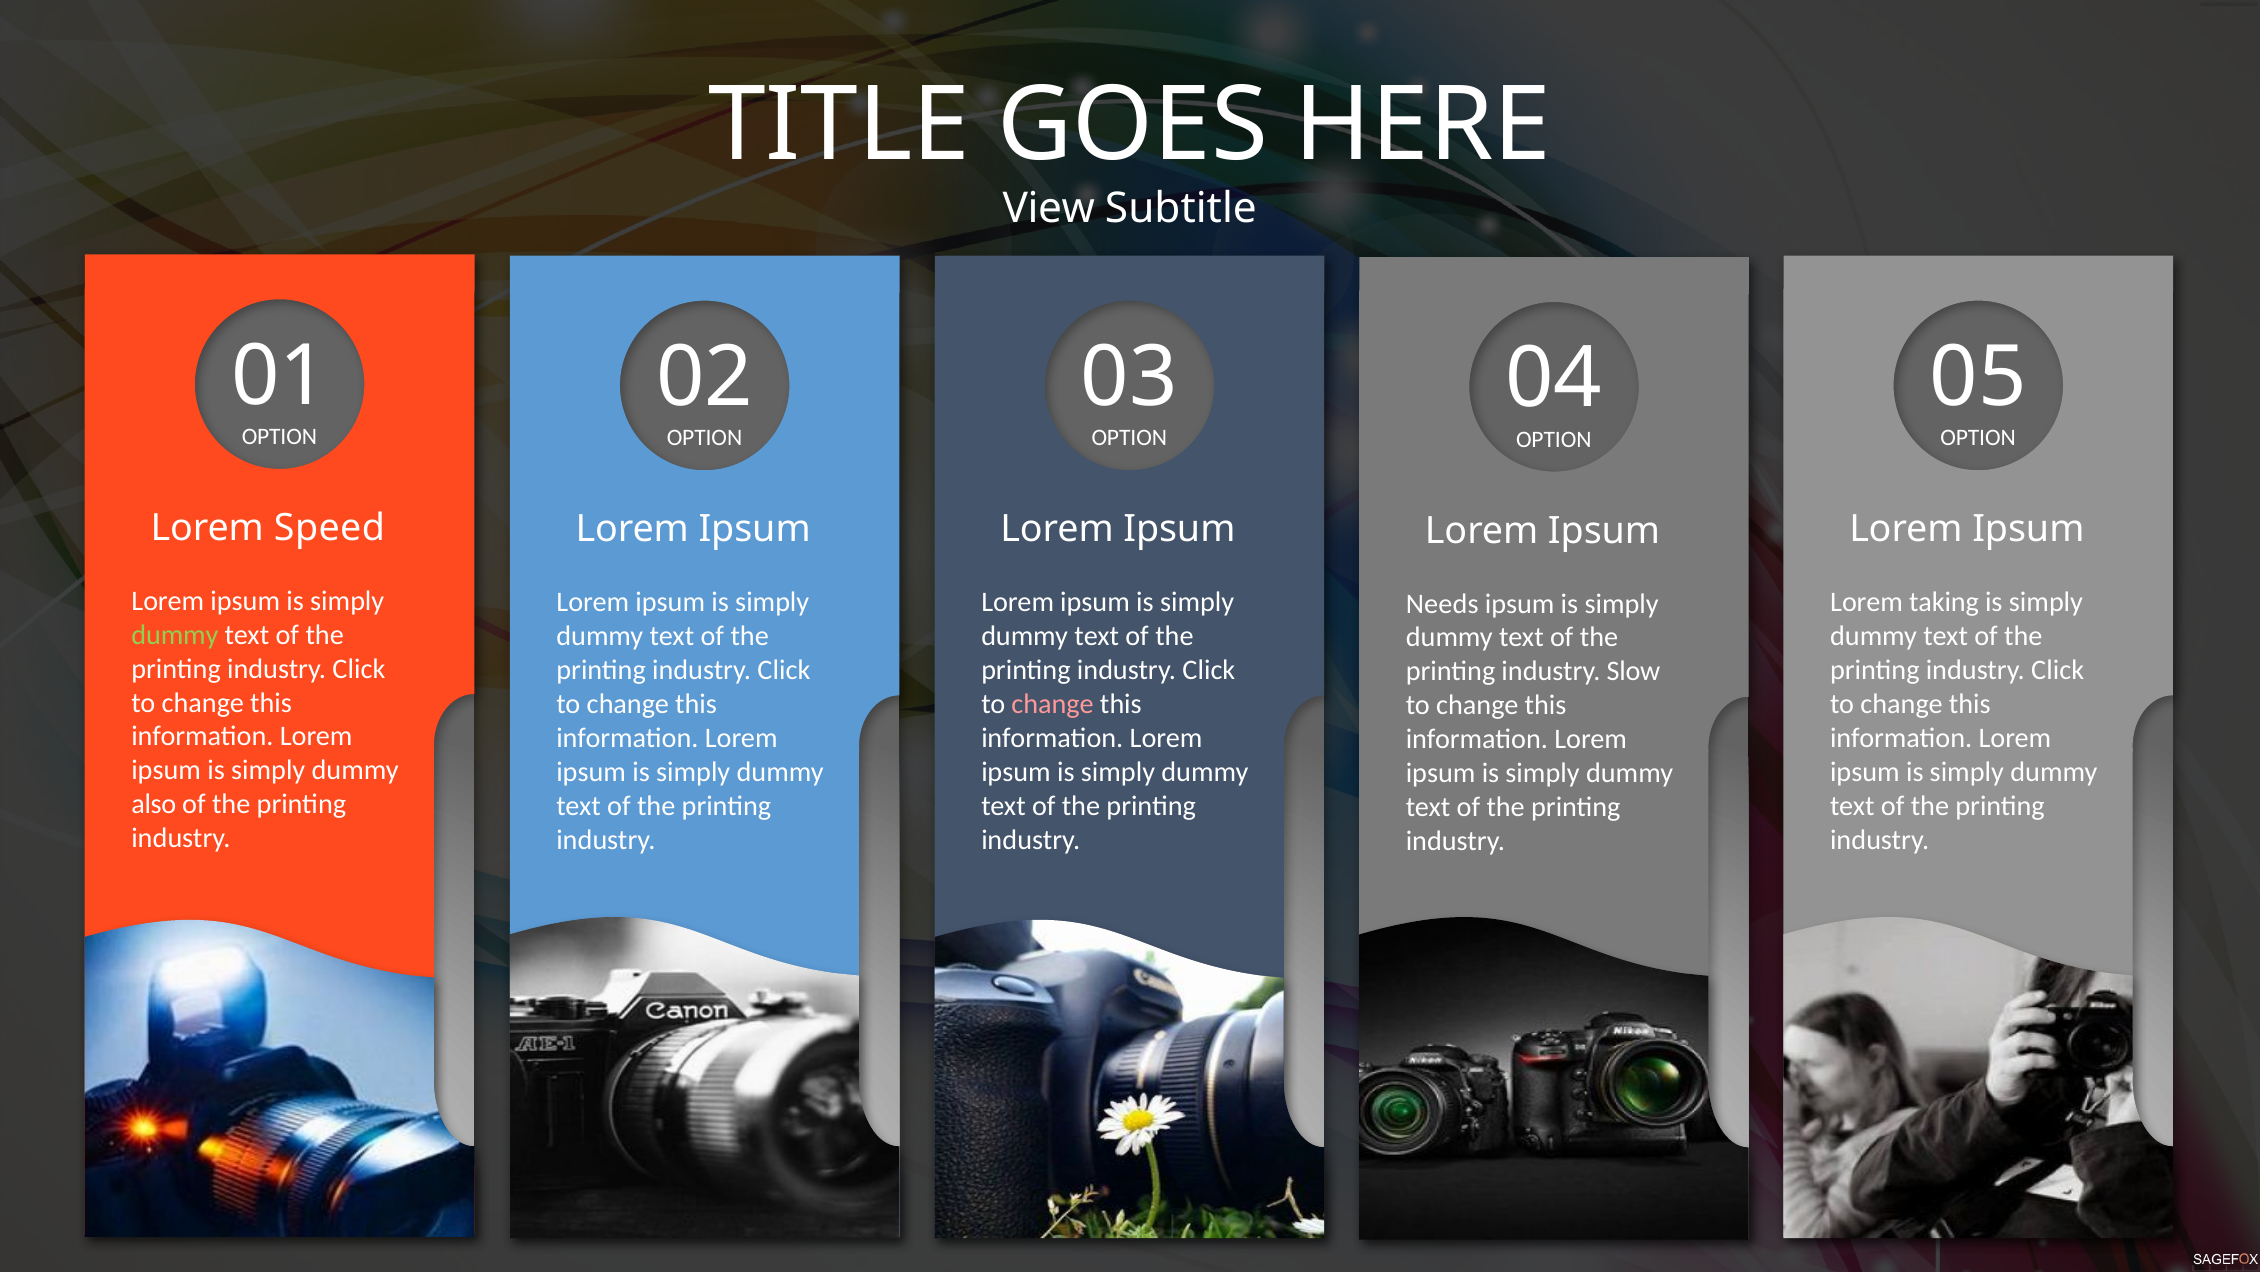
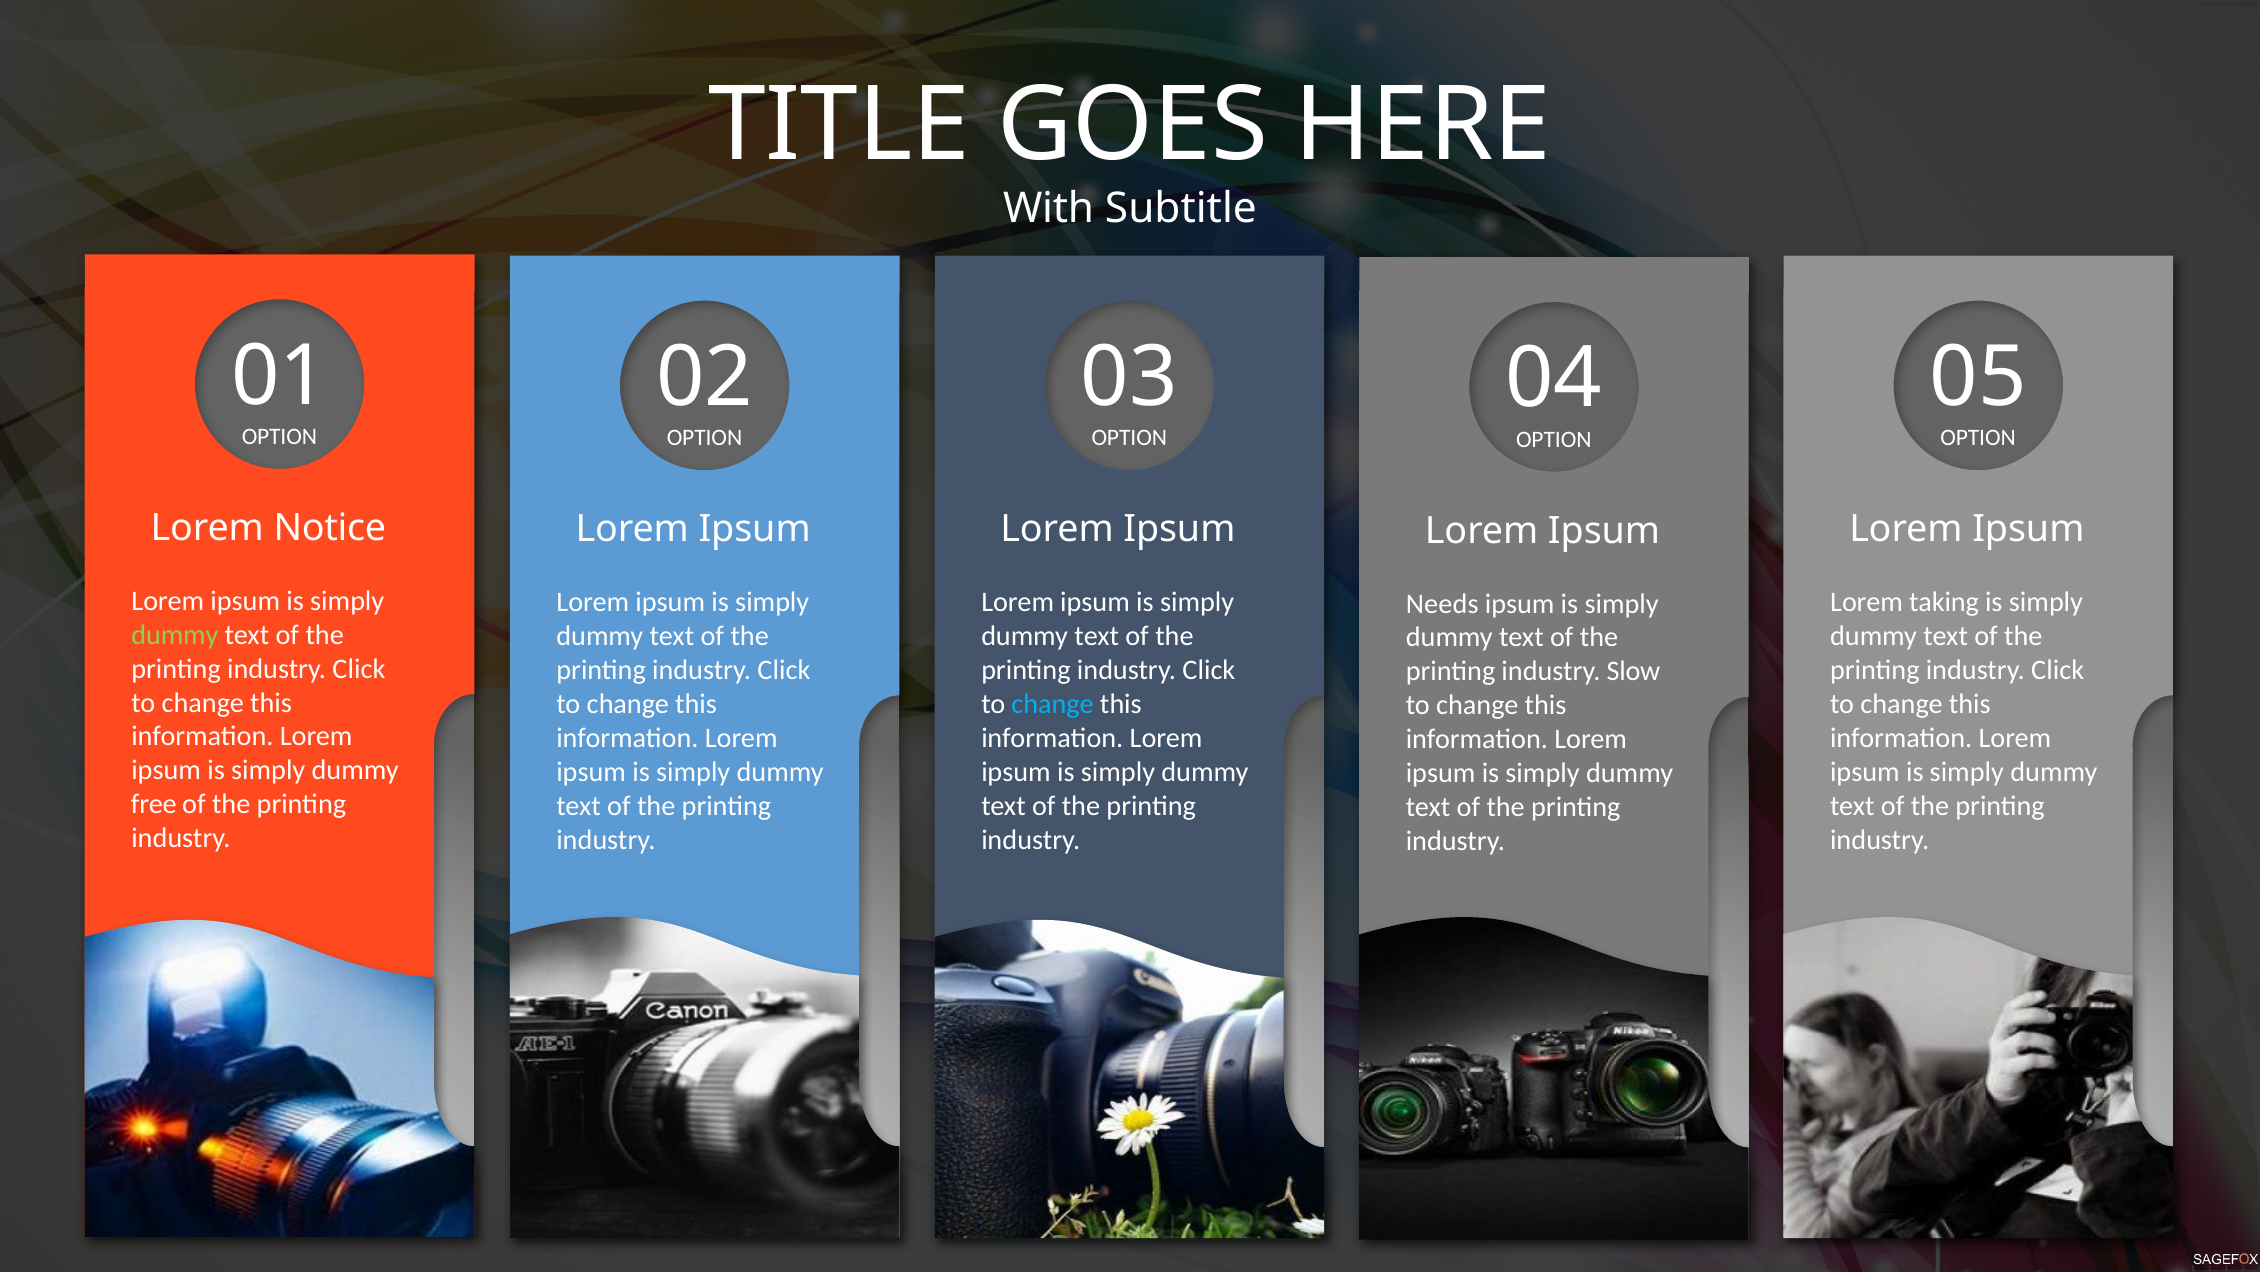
View: View -> With
Speed: Speed -> Notice
change at (1053, 704) colour: pink -> light blue
also: also -> free
